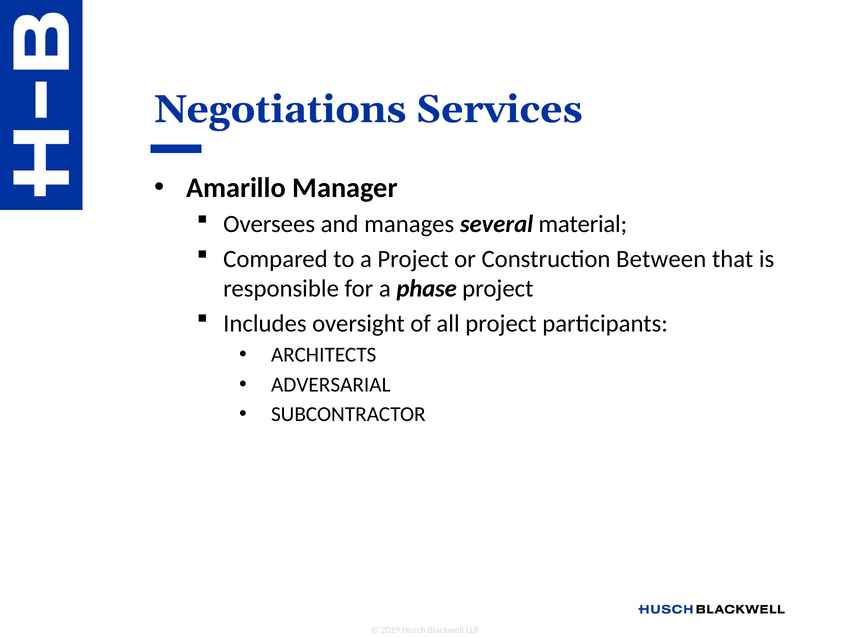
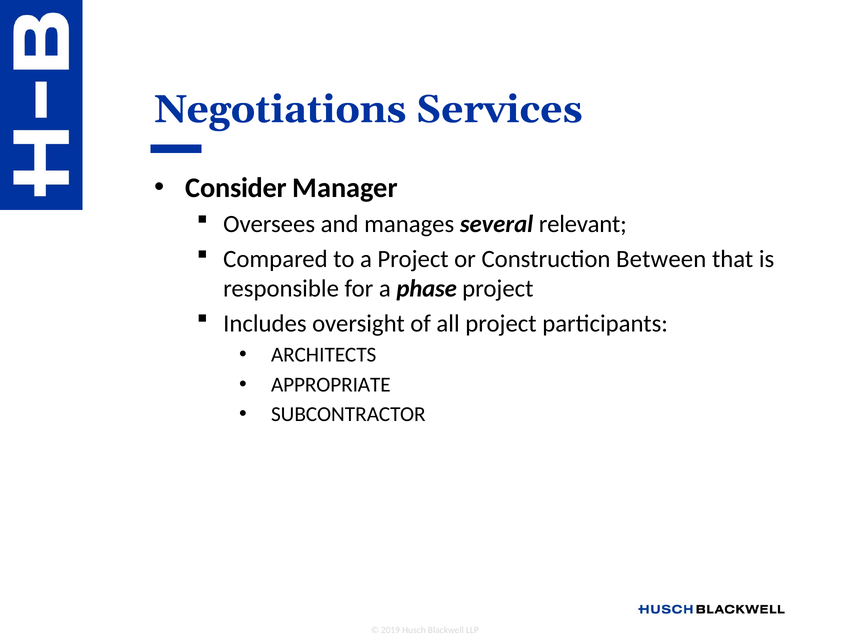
Amarillo: Amarillo -> Consider
material: material -> relevant
ADVERSARIAL: ADVERSARIAL -> APPROPRIATE
